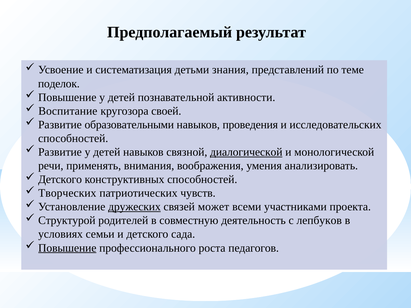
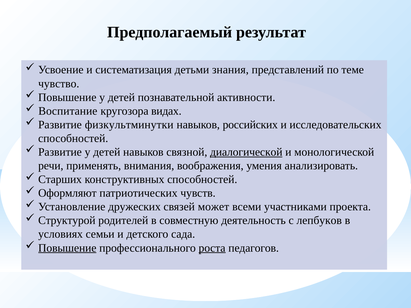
поделок: поделок -> чувство
своей: своей -> видах
образовательными: образовательными -> физкультминутки
проведения: проведения -> российских
Детского at (60, 180): Детского -> Старших
Творческих: Творческих -> Оформляют
дружеских underline: present -> none
роста underline: none -> present
